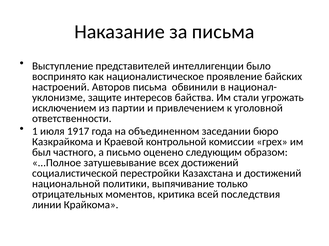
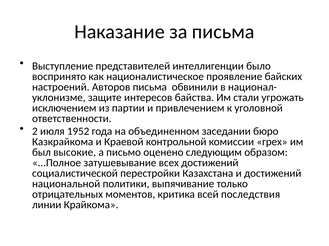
1: 1 -> 2
1917: 1917 -> 1952
частного: частного -> высокие
